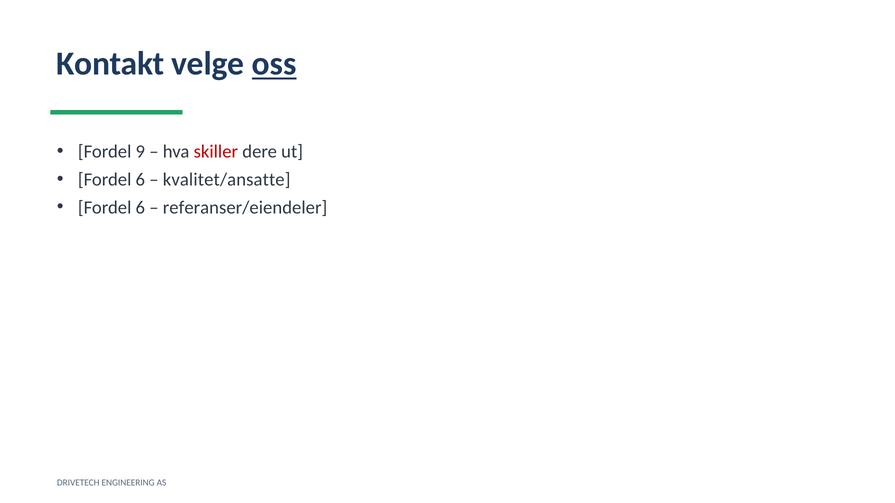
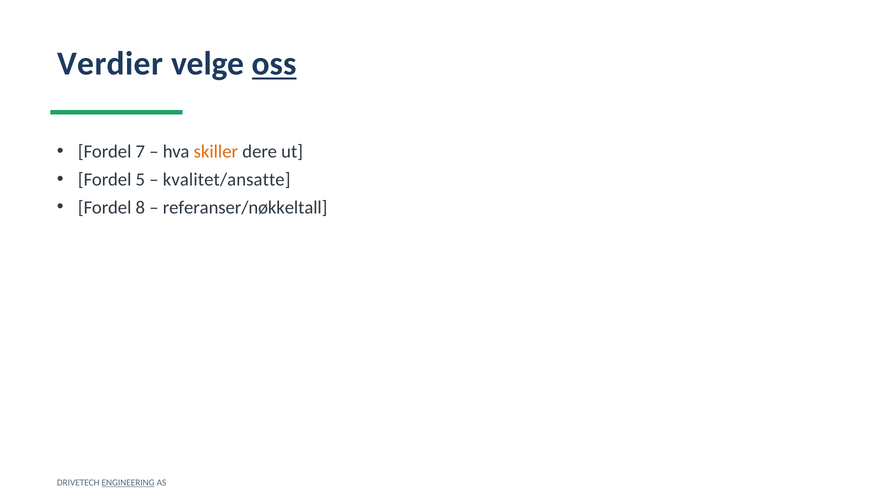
Kontakt: Kontakt -> Verdier
9: 9 -> 7
skiller colour: red -> orange
6 at (140, 180): 6 -> 5
6 at (140, 208): 6 -> 8
referanser/eiendeler: referanser/eiendeler -> referanser/nøkkeltall
ENGINEERING underline: none -> present
